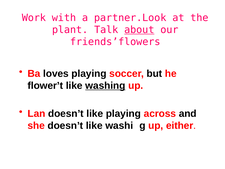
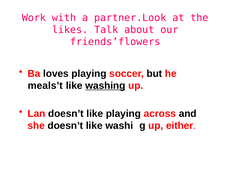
plant: plant -> likes
about underline: present -> none
flower’t: flower’t -> meals’t
